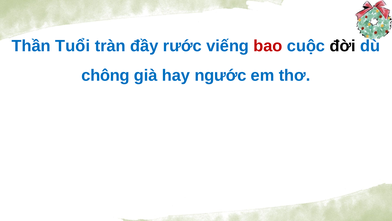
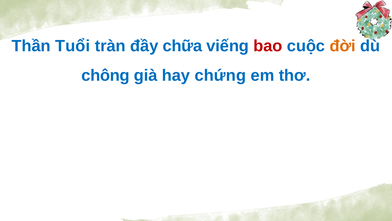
rước: rước -> chữa
đời colour: black -> orange
ngước: ngước -> chứng
